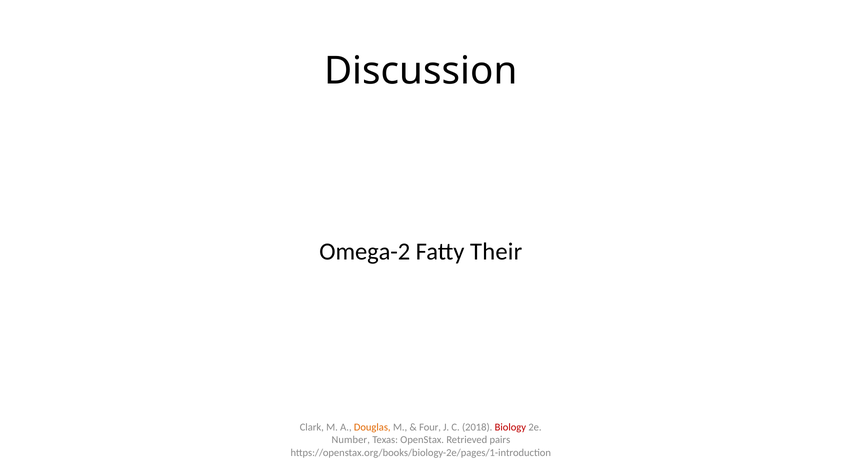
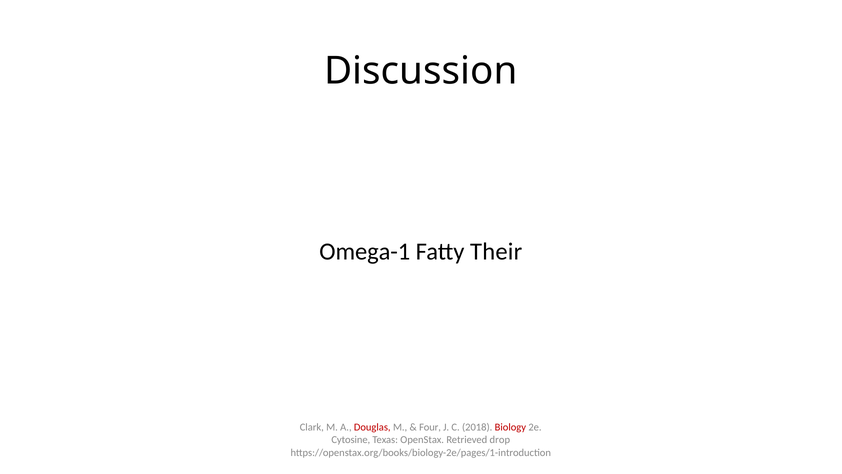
Omega-2: Omega-2 -> Omega-1
Douglas colour: orange -> red
Number: Number -> Cytosine
pairs: pairs -> drop
